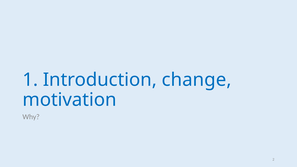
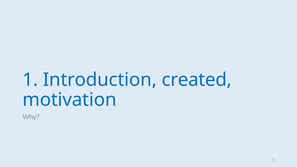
change: change -> created
